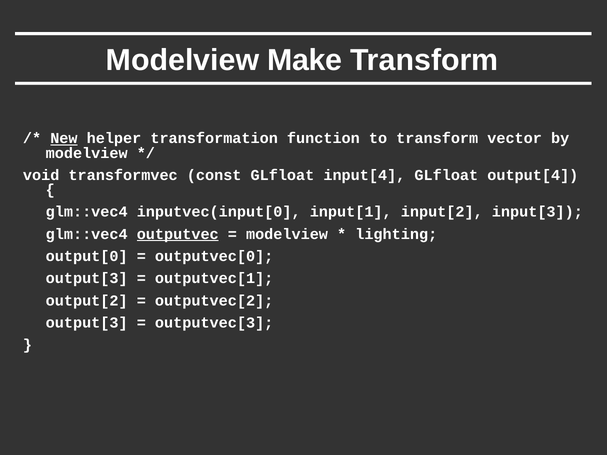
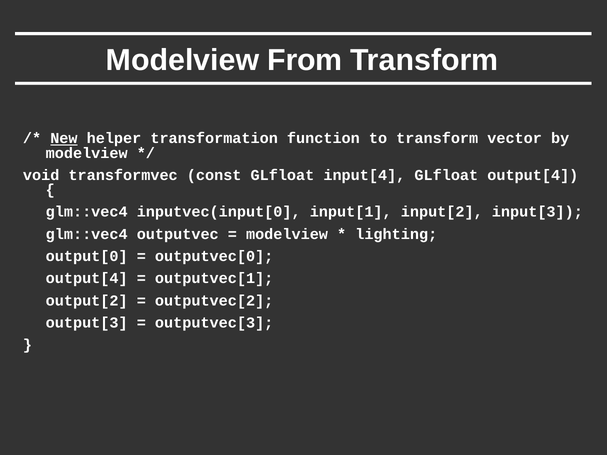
Make: Make -> From
outputvec underline: present -> none
output[3 at (87, 279): output[3 -> output[4
